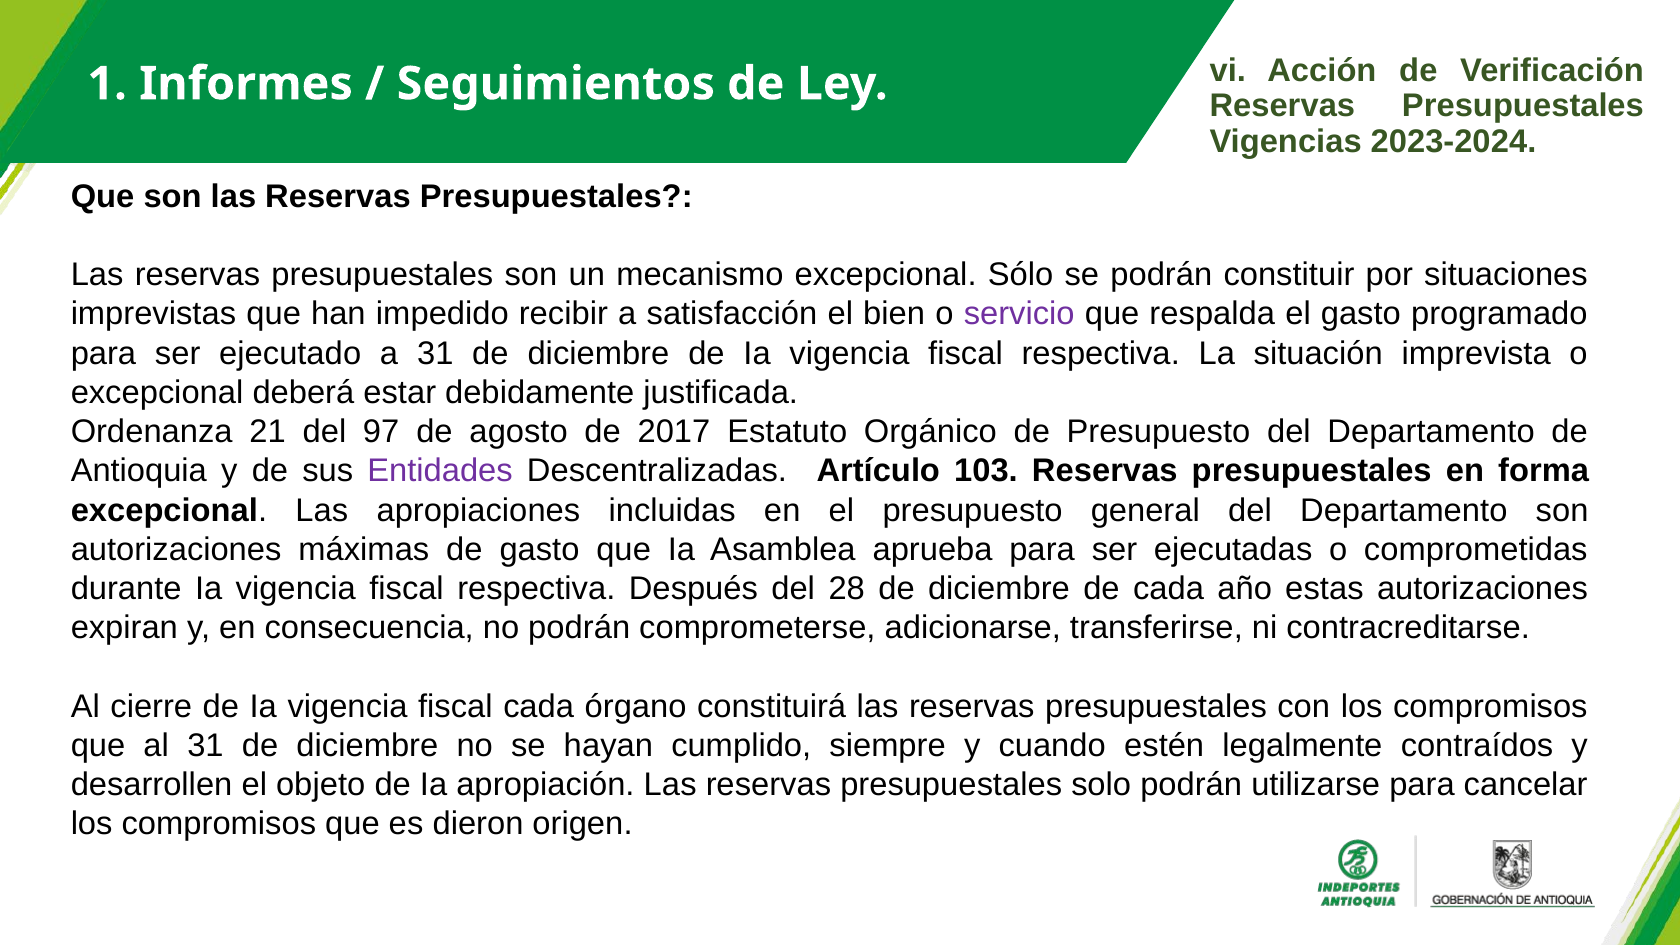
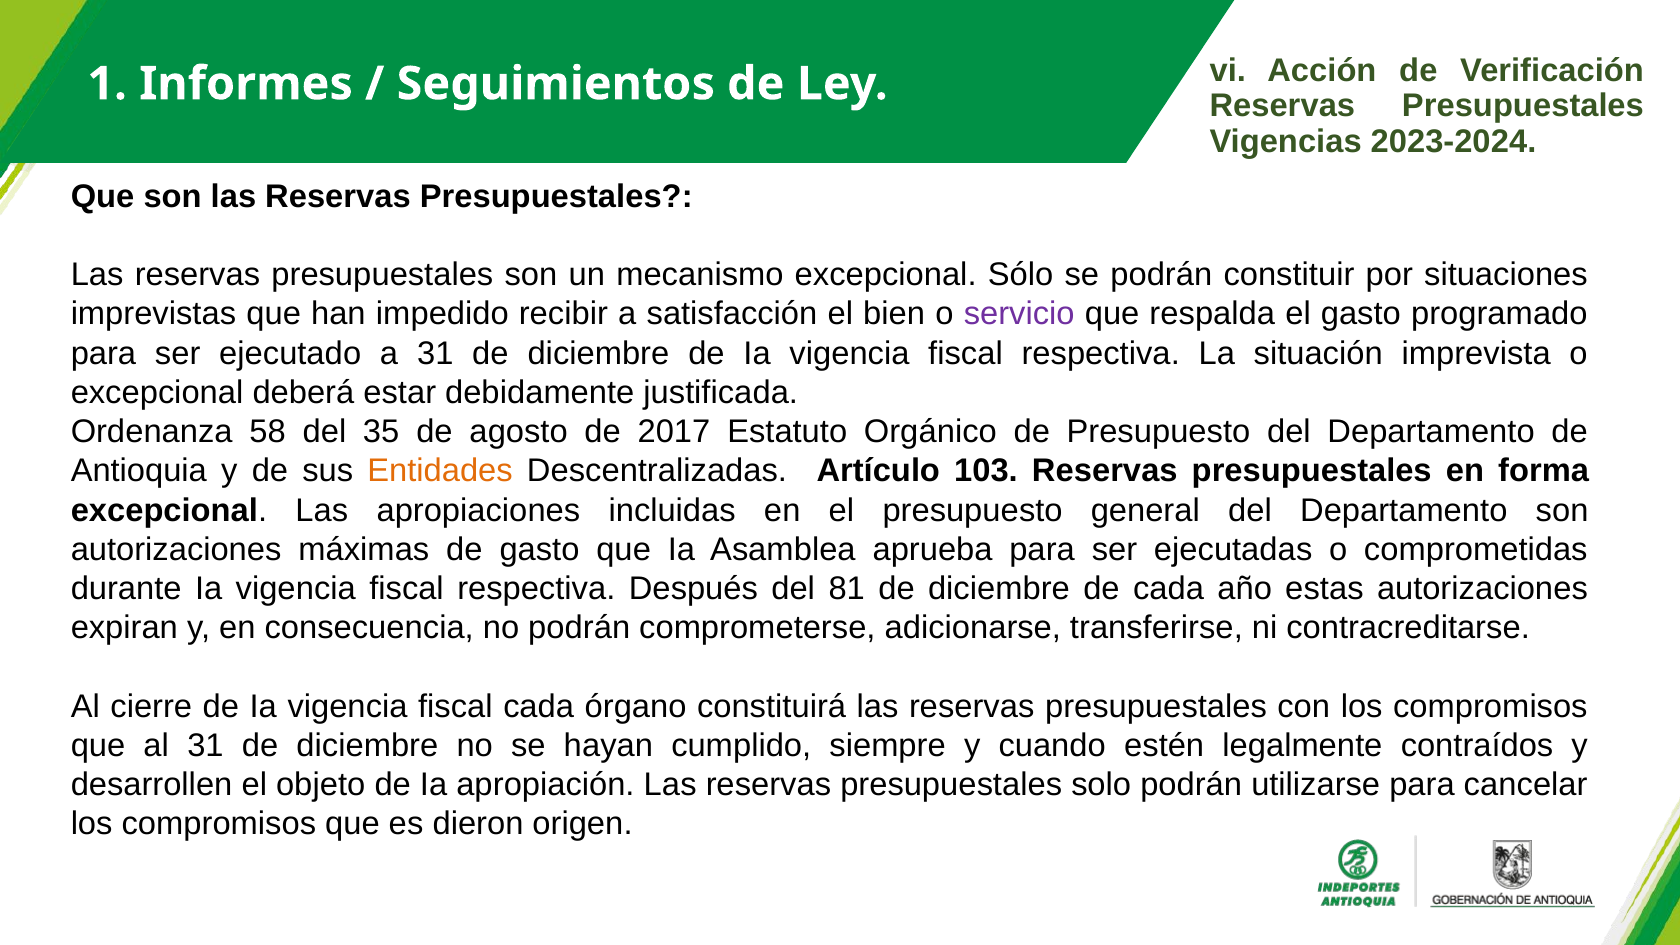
21: 21 -> 58
97: 97 -> 35
Entidades colour: purple -> orange
28: 28 -> 81
